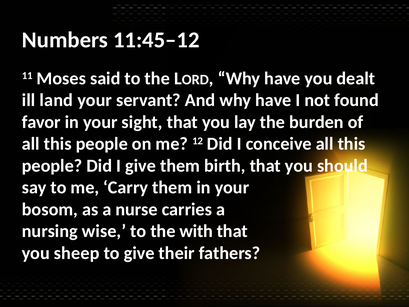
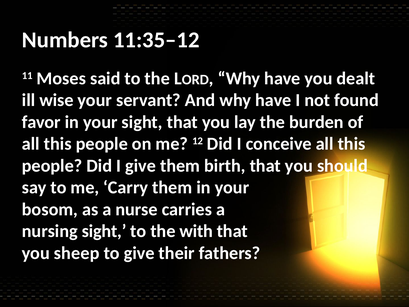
11:45–12: 11:45–12 -> 11:35–12
land: land -> wise
nursing wise: wise -> sight
